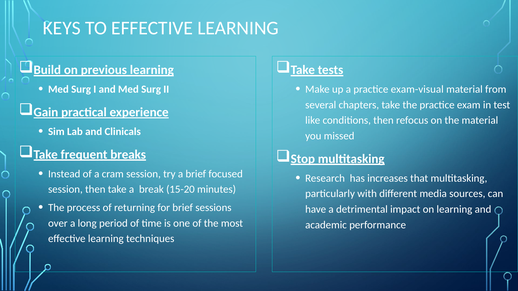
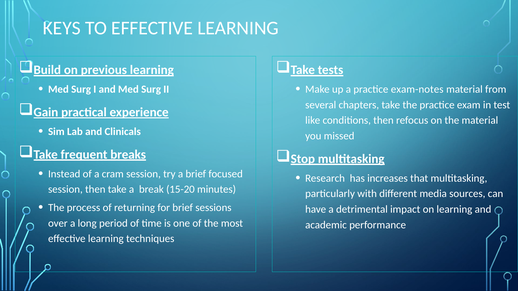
exam-visual: exam-visual -> exam-notes
